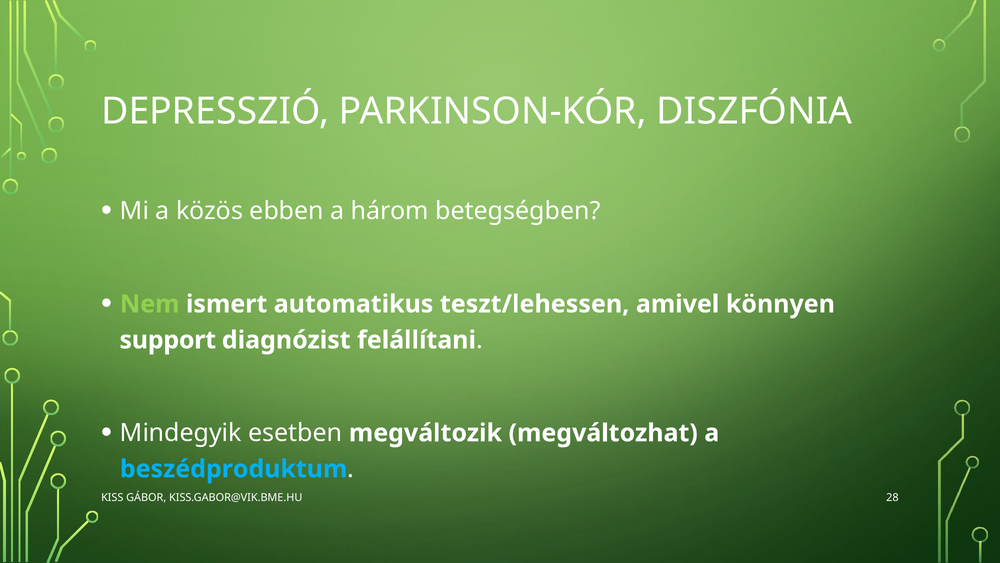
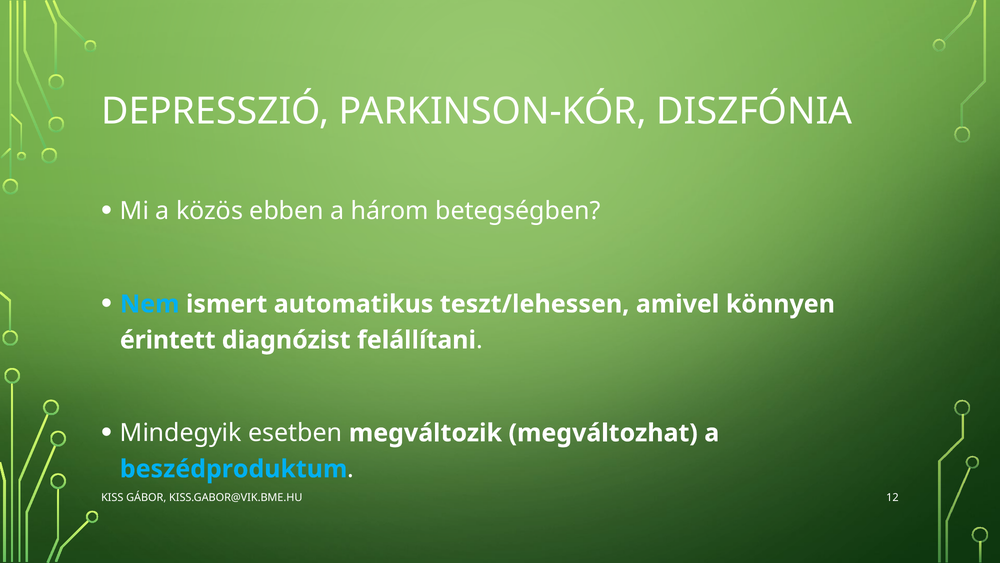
Nem colour: light green -> light blue
support: support -> érintett
28: 28 -> 12
